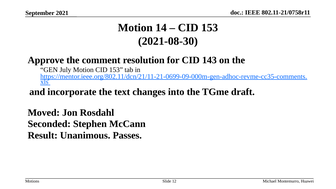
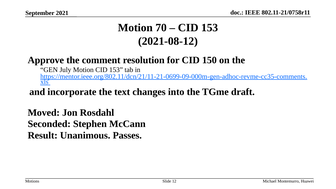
14: 14 -> 70
2021-08-30: 2021-08-30 -> 2021-08-12
143: 143 -> 150
